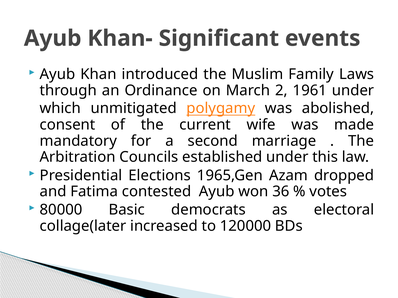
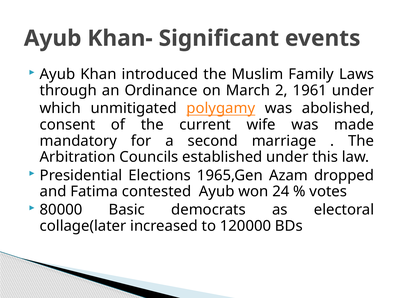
36: 36 -> 24
